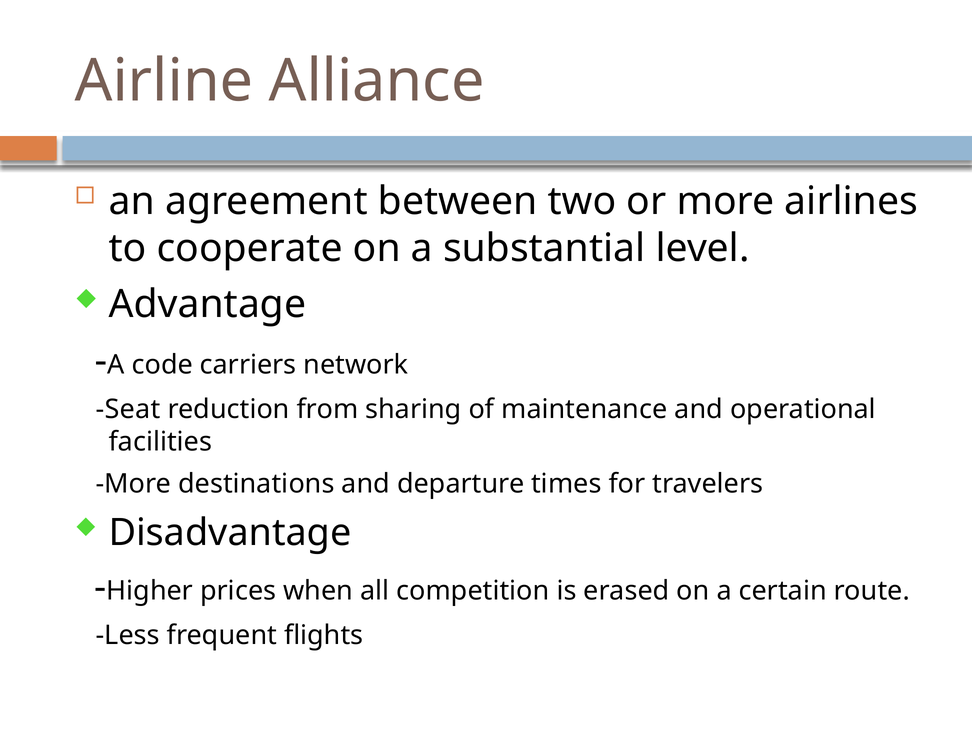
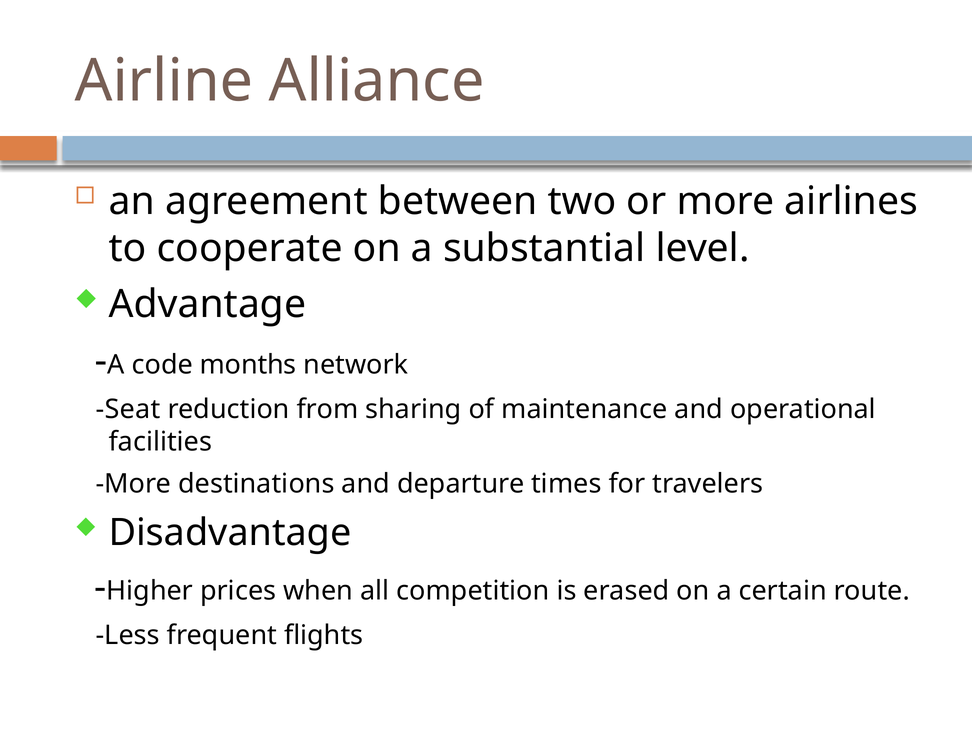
carriers: carriers -> months
